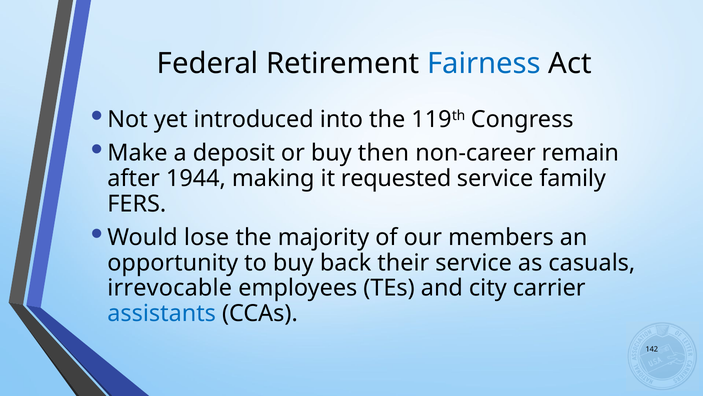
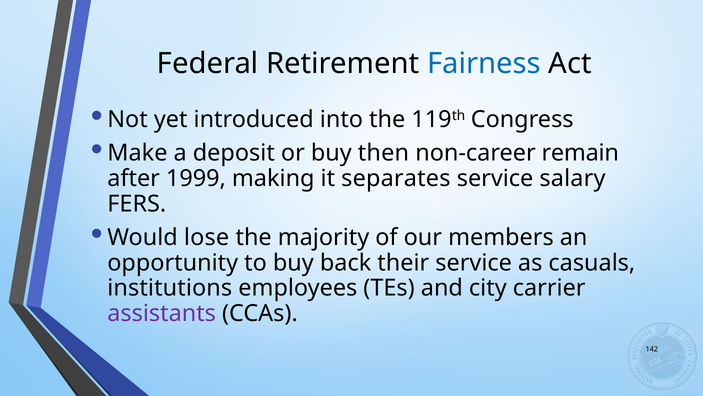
1944: 1944 -> 1999
requested: requested -> separates
family: family -> salary
irrevocable: irrevocable -> institutions
assistants colour: blue -> purple
